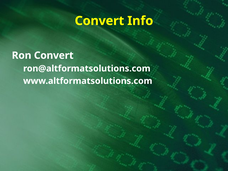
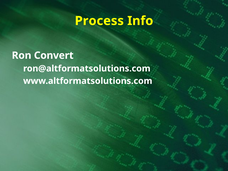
Convert at (99, 21): Convert -> Process
